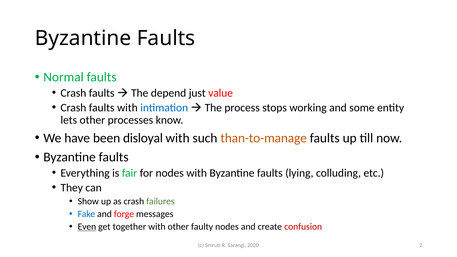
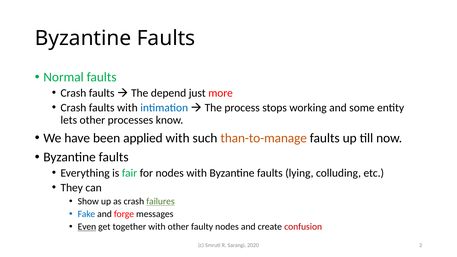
value: value -> more
disloyal: disloyal -> applied
failures underline: none -> present
